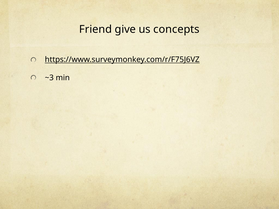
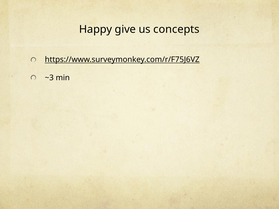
Friend: Friend -> Happy
